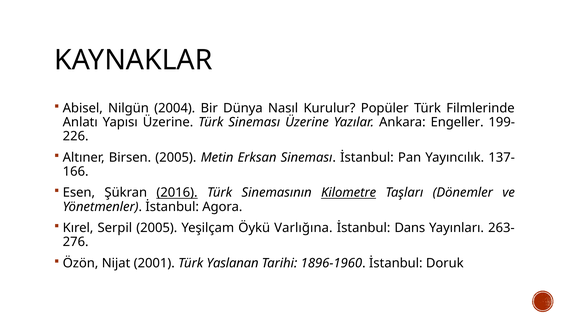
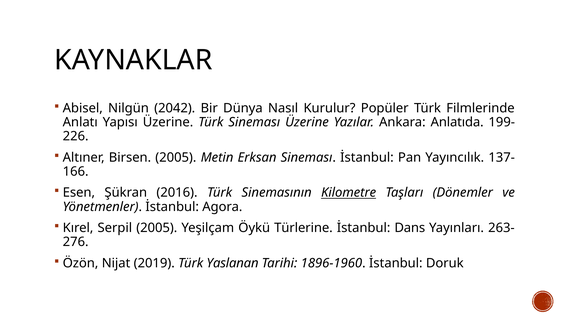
2004: 2004 -> 2042
Engeller: Engeller -> Anlatıda
2016 underline: present -> none
Varlığına: Varlığına -> Türlerine
2001: 2001 -> 2019
